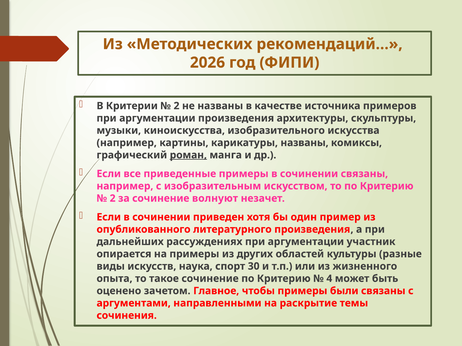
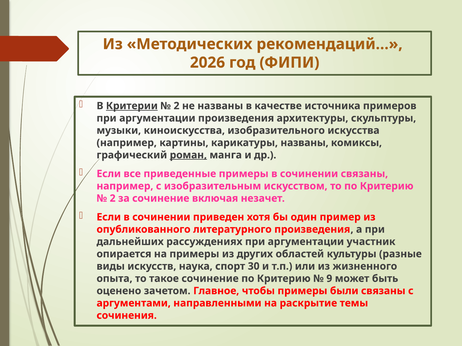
Критерии underline: none -> present
волнуют: волнуют -> включая
4: 4 -> 9
